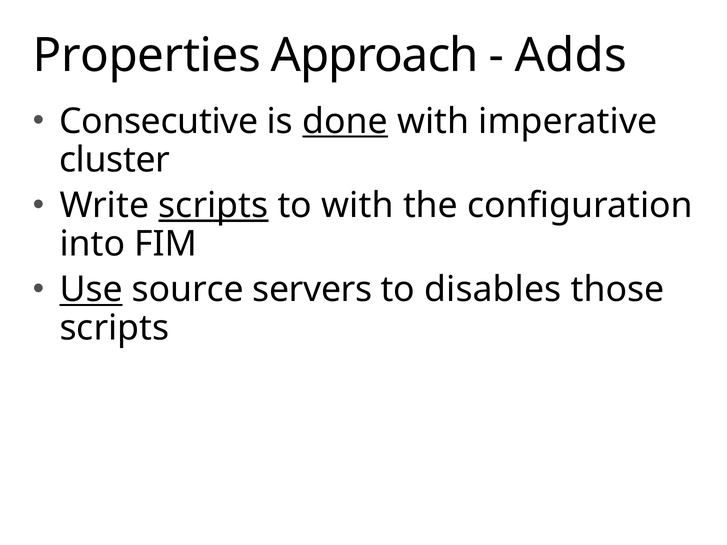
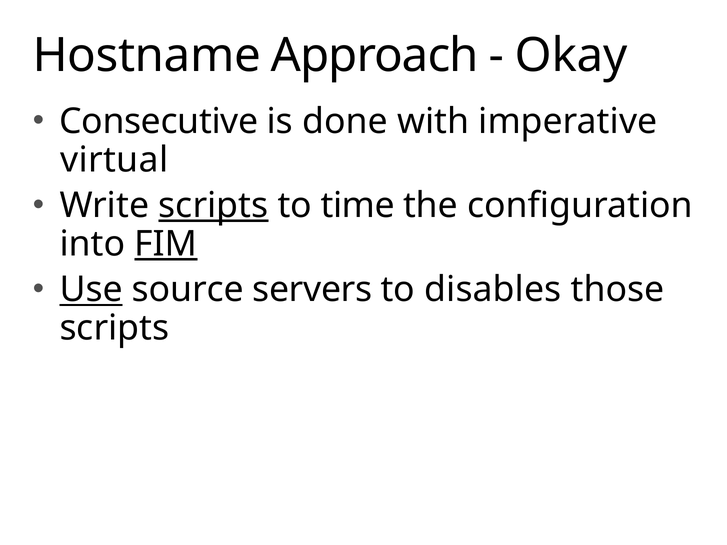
Properties: Properties -> Hostname
Adds: Adds -> Okay
done underline: present -> none
cluster: cluster -> virtual
to with: with -> time
FIM underline: none -> present
